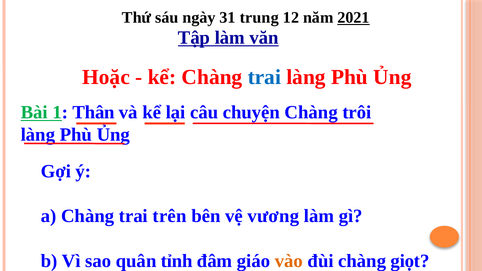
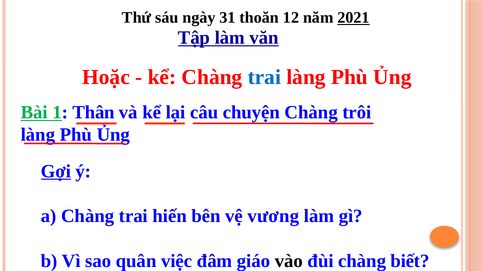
trung: trung -> thoăn
Gợi underline: none -> present
trên: trên -> hiến
tỉnh: tỉnh -> việc
vào colour: orange -> black
giọt: giọt -> biết
